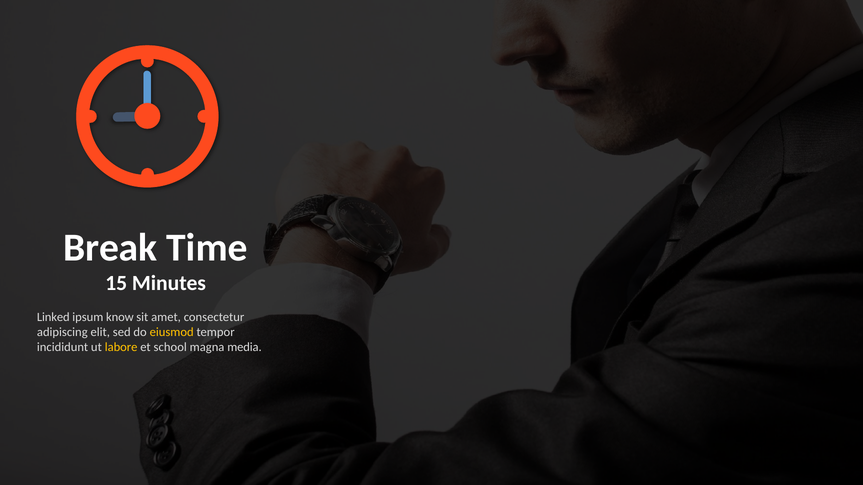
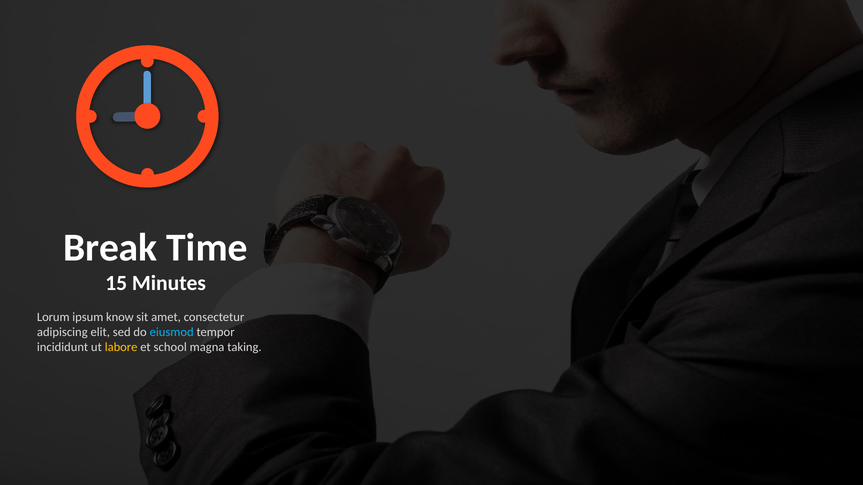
Linked: Linked -> Lorum
eiusmod colour: yellow -> light blue
media: media -> taking
